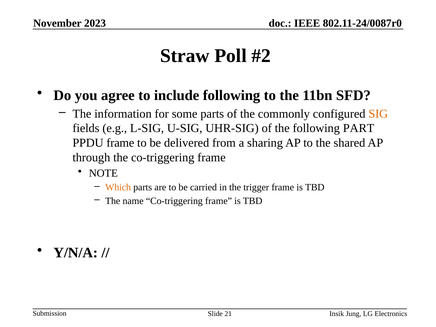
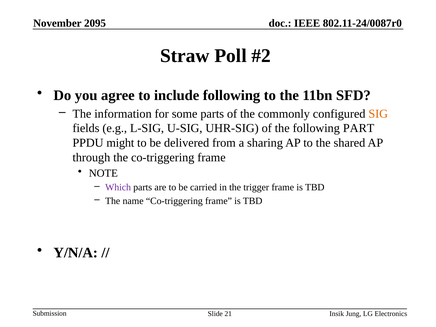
2023: 2023 -> 2095
PPDU frame: frame -> might
Which colour: orange -> purple
